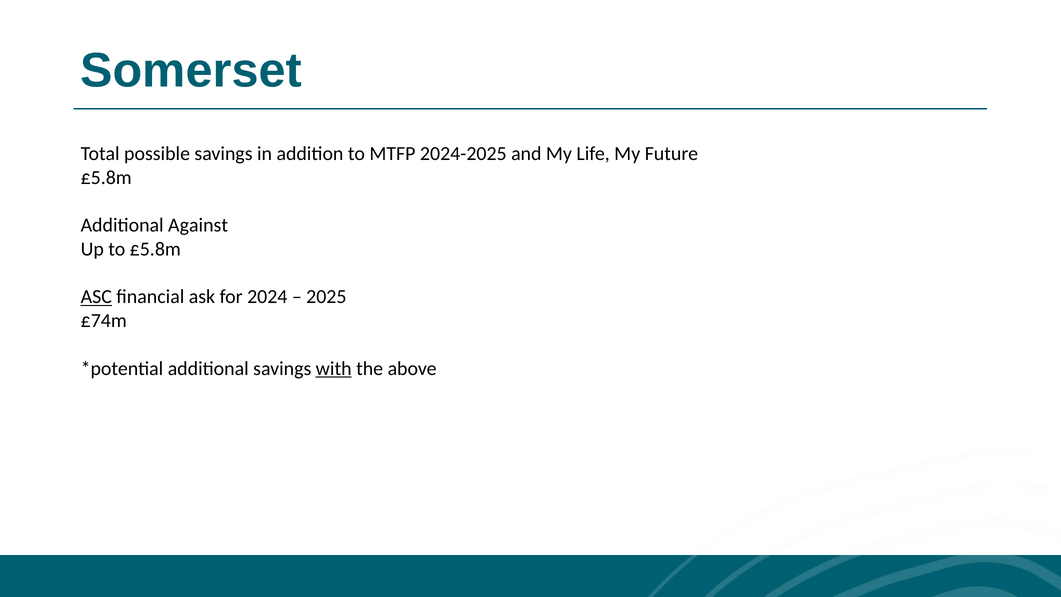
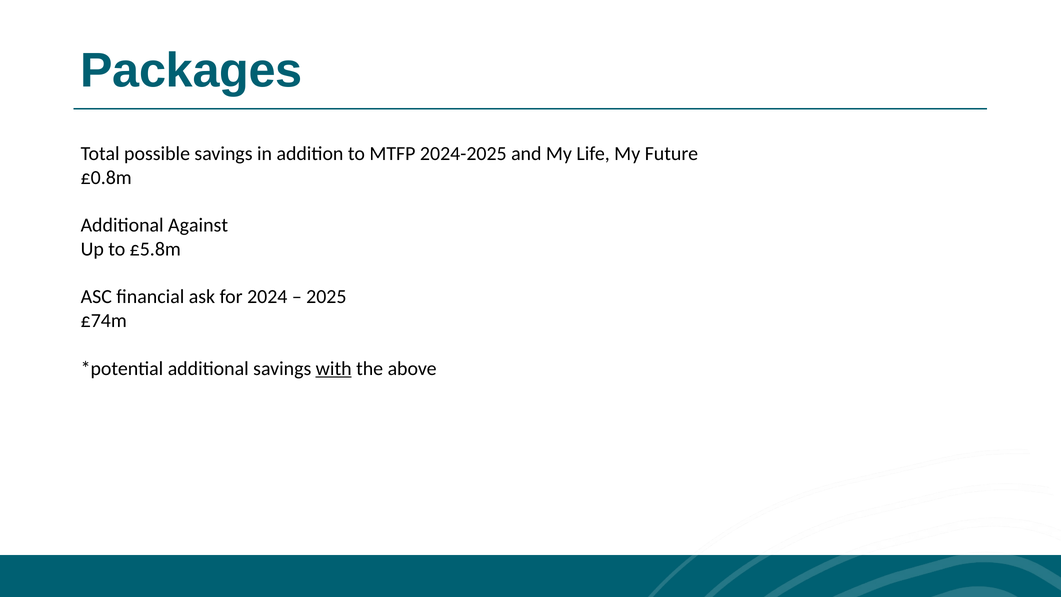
Somerset: Somerset -> Packages
£5.8m at (106, 177): £5.8m -> £0.8m
ASC underline: present -> none
